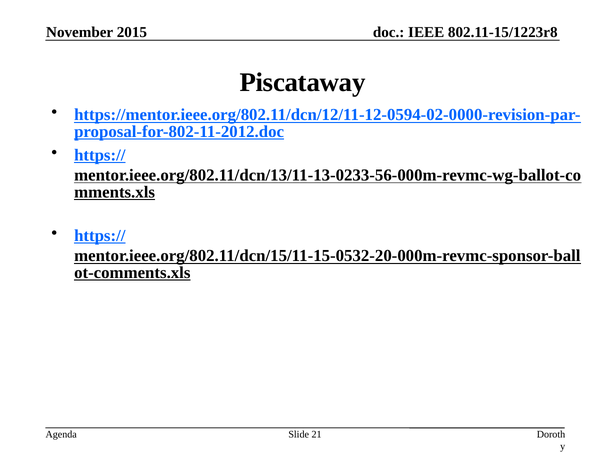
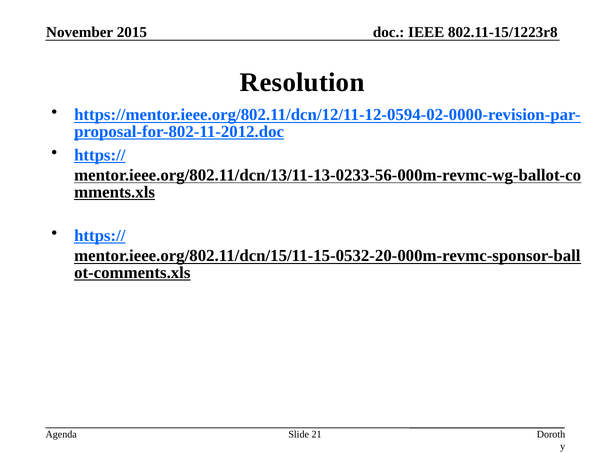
Piscataway: Piscataway -> Resolution
